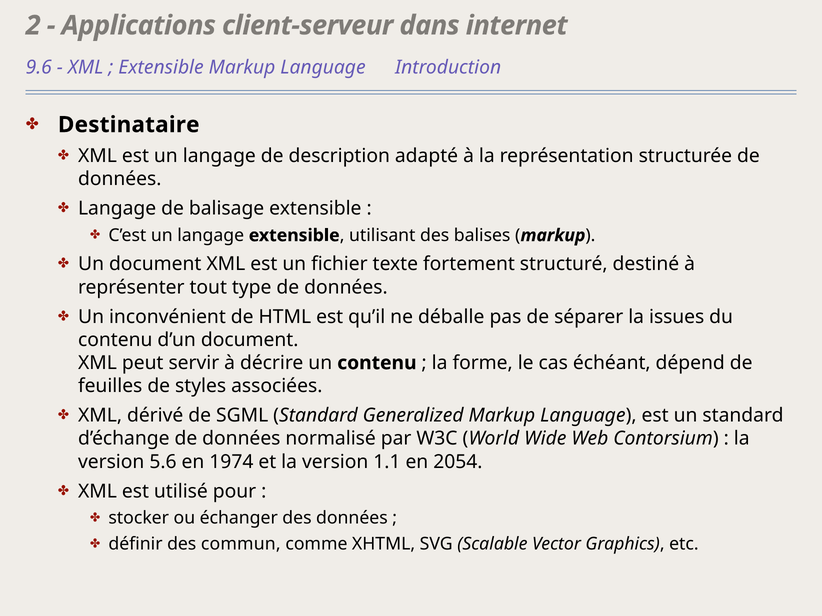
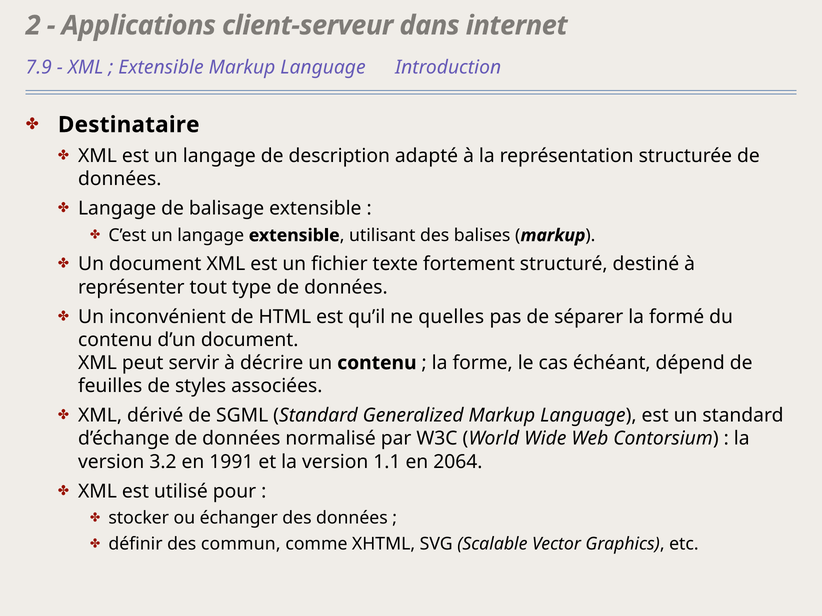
9.6: 9.6 -> 7.9
déballe: déballe -> quelles
issues: issues -> formé
5.6: 5.6 -> 3.2
1974: 1974 -> 1991
2054: 2054 -> 2064
